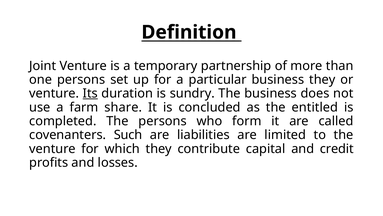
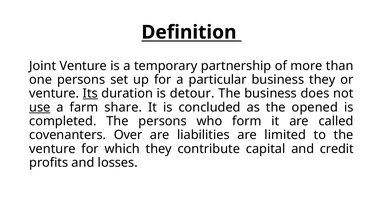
sundry: sundry -> detour
use underline: none -> present
entitled: entitled -> opened
Such: Such -> Over
